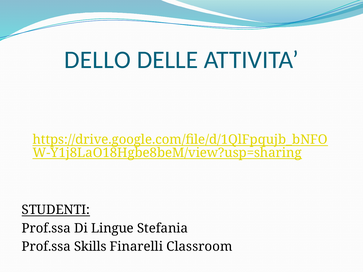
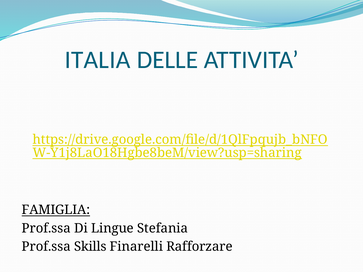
DELLO: DELLO -> ITALIA
STUDENTI: STUDENTI -> FAMIGLIA
Classroom: Classroom -> Rafforzare
